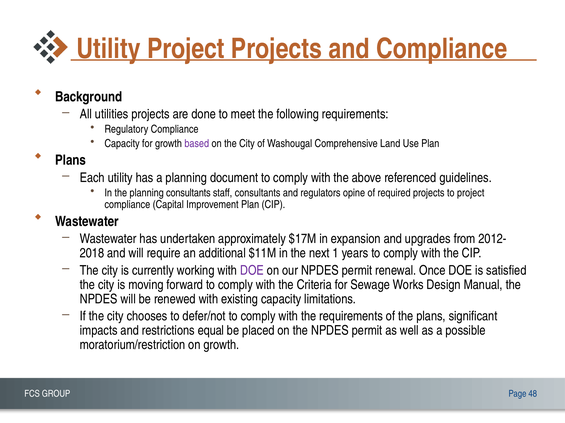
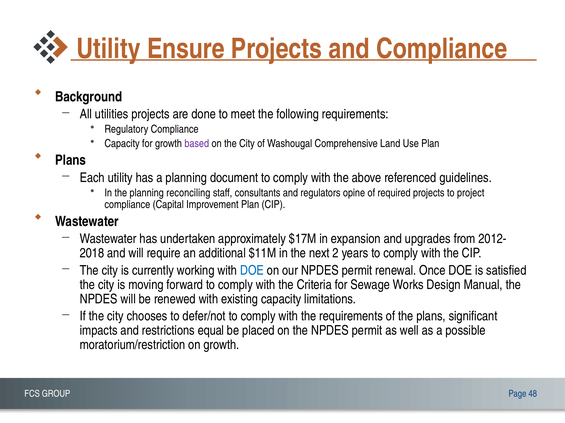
Utility Project: Project -> Ensure
planning consultants: consultants -> reconciling
1: 1 -> 2
DOE at (252, 271) colour: purple -> blue
